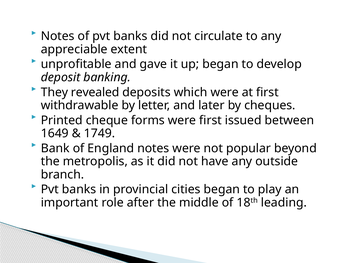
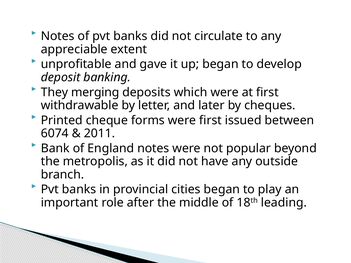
revealed: revealed -> merging
1649: 1649 -> 6074
1749: 1749 -> 2011
